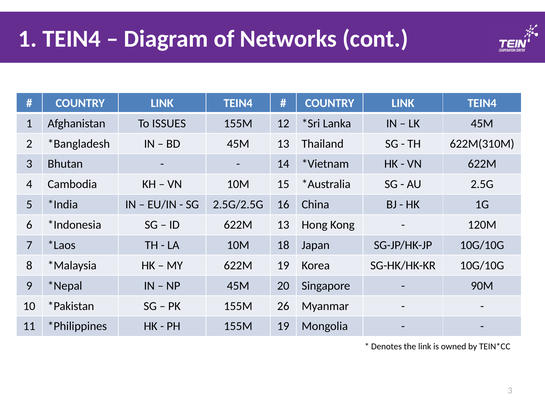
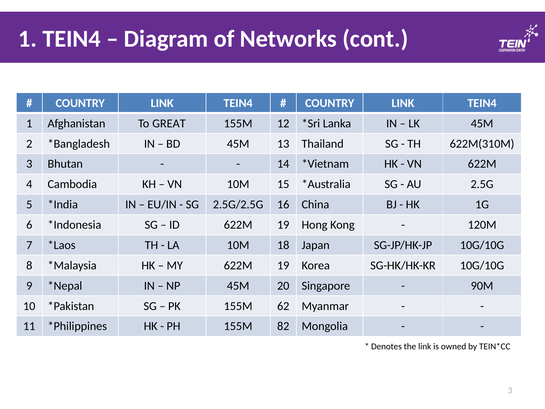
ISSUES: ISSUES -> GREAT
ID 622M 13: 13 -> 19
26: 26 -> 62
155M 19: 19 -> 82
